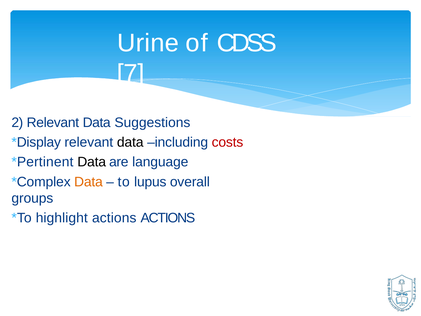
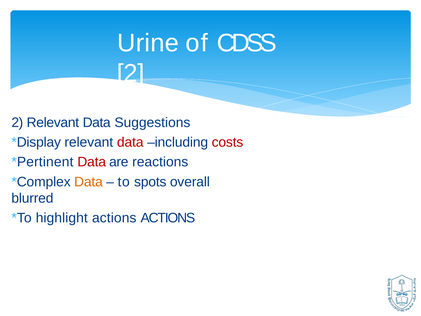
7 at (131, 74): 7 -> 2
data at (130, 142) colour: black -> red
Data at (92, 162) colour: black -> red
language: language -> reactions
lupus: lupus -> spots
groups: groups -> blurred
